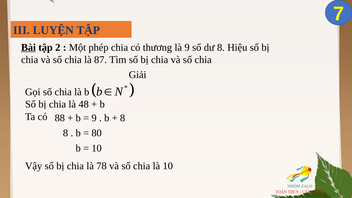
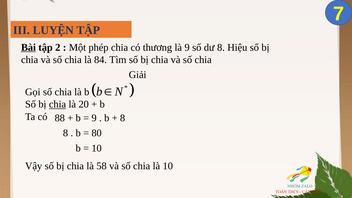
87: 87 -> 84
chia at (57, 104) underline: none -> present
48: 48 -> 20
78: 78 -> 58
